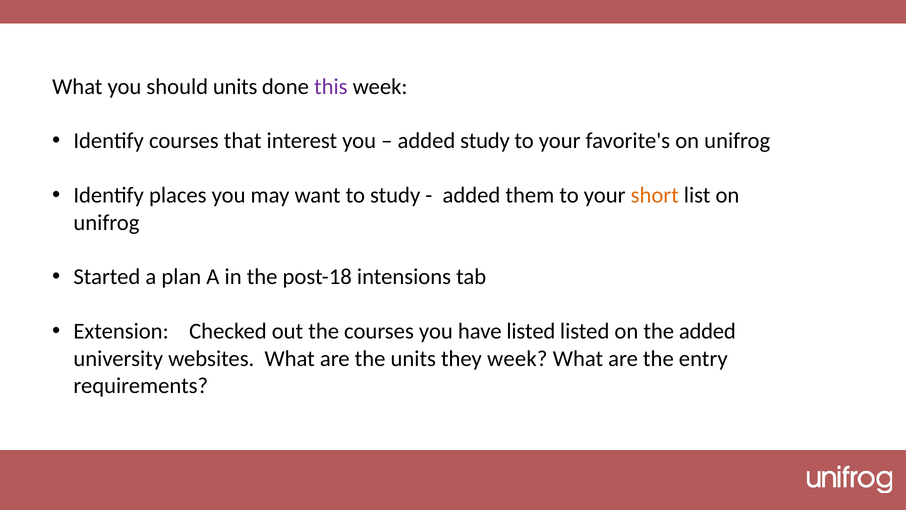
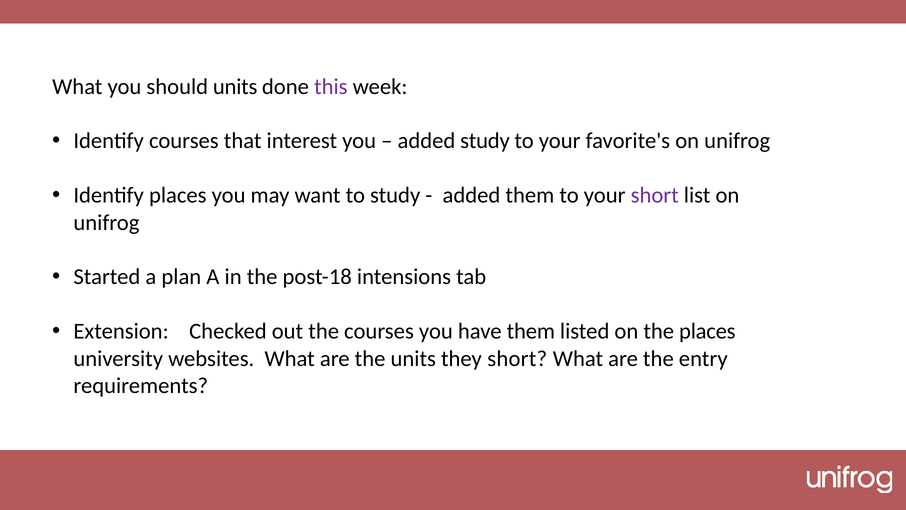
short at (655, 195) colour: orange -> purple
have listed: listed -> them
the added: added -> places
they week: week -> short
